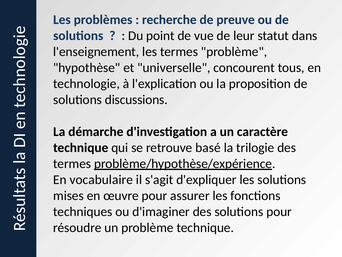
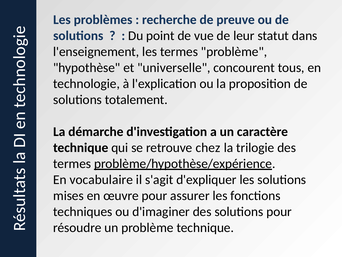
discussions: discussions -> totalement
basé: basé -> chez
